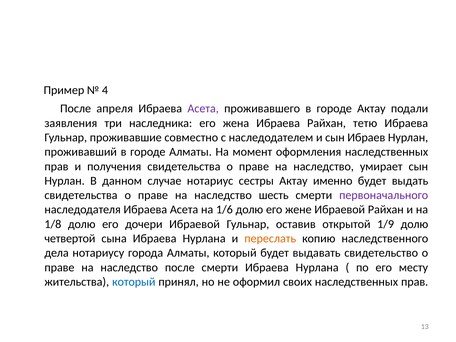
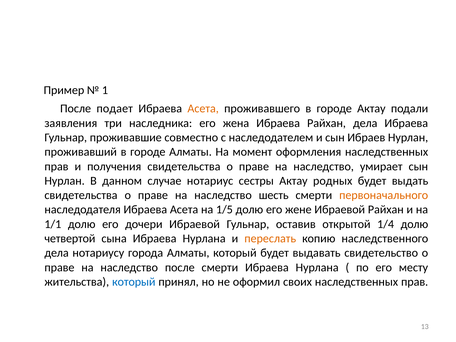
4: 4 -> 1
апреля: апреля -> подает
Асета at (203, 109) colour: purple -> orange
Райхан тетю: тетю -> дела
именно: именно -> родных
первоначального colour: purple -> orange
1/6: 1/6 -> 1/5
1/8: 1/8 -> 1/1
1/9: 1/9 -> 1/4
